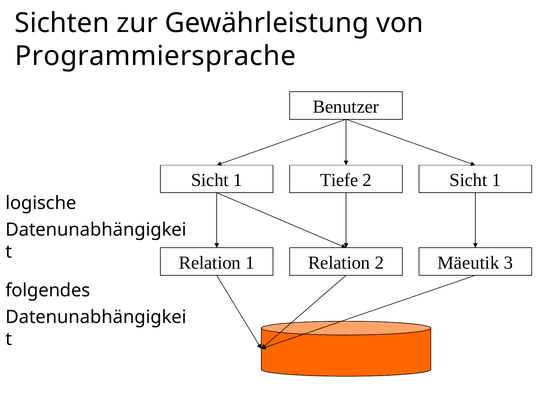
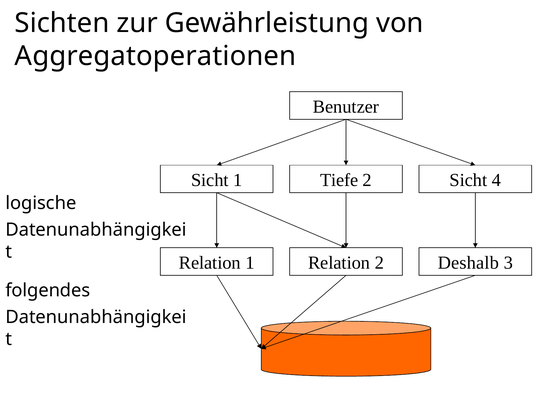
Programmiersprache: Programmiersprache -> Aggregatoperationen
2 Sicht 1: 1 -> 4
Mäeutik: Mäeutik -> Deshalb
